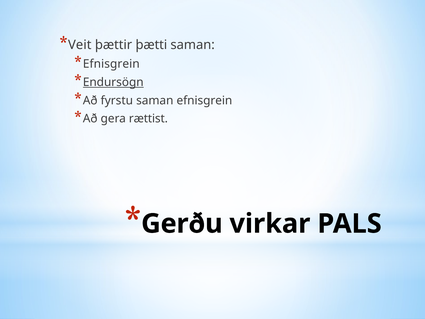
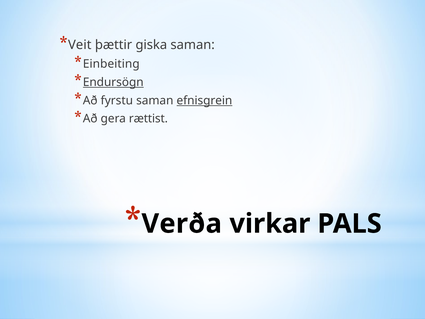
þætti: þætti -> giska
Efnisgrein at (111, 64): Efnisgrein -> Einbeiting
efnisgrein at (204, 100) underline: none -> present
Gerðu: Gerðu -> Verða
